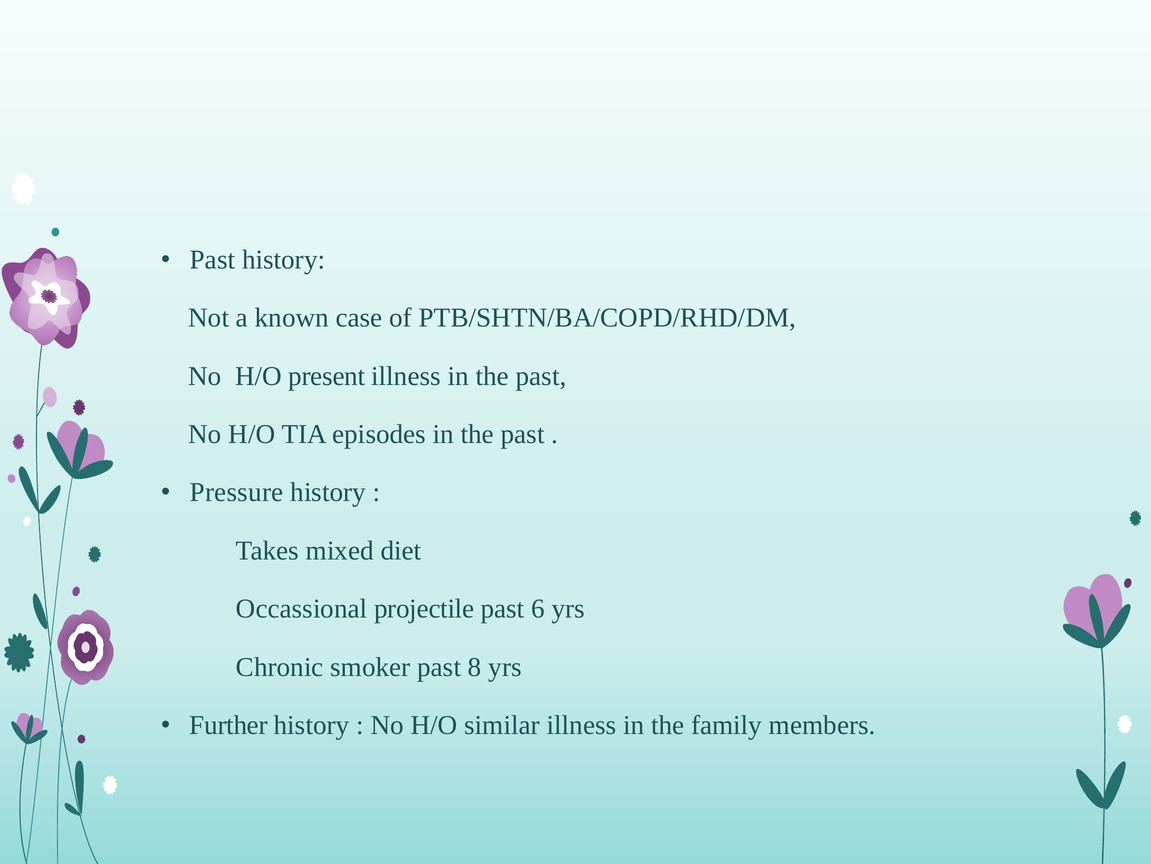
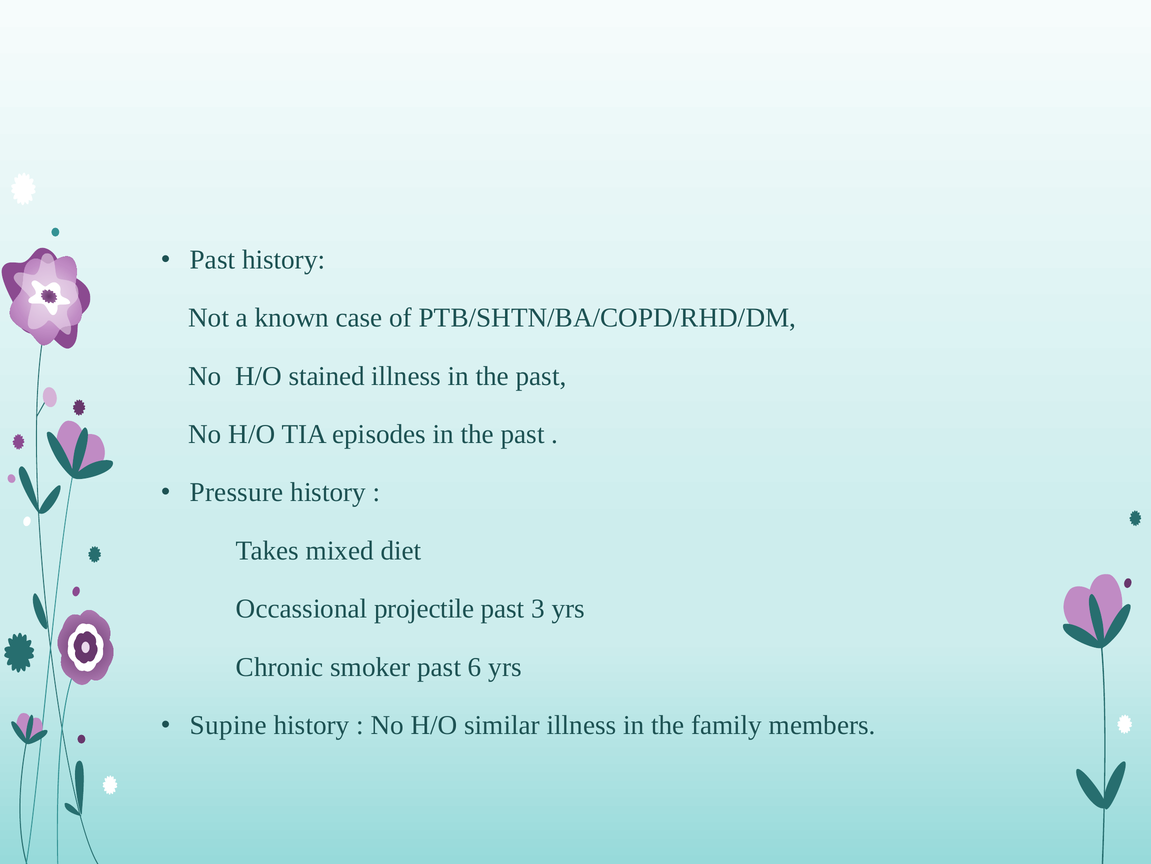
present: present -> stained
6: 6 -> 3
8: 8 -> 6
Further: Further -> Supine
